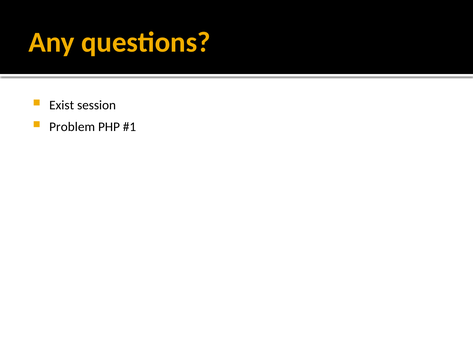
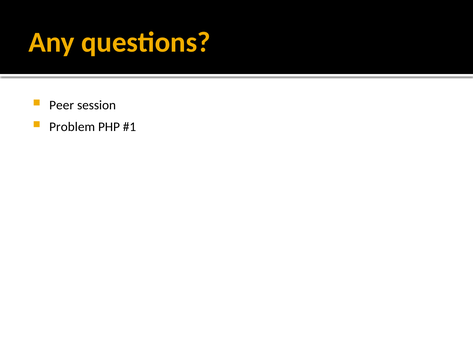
Exist: Exist -> Peer
